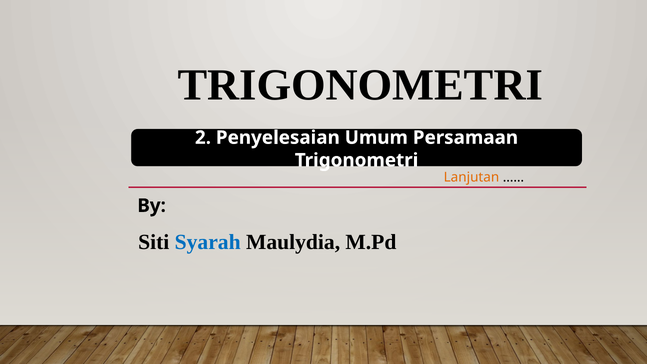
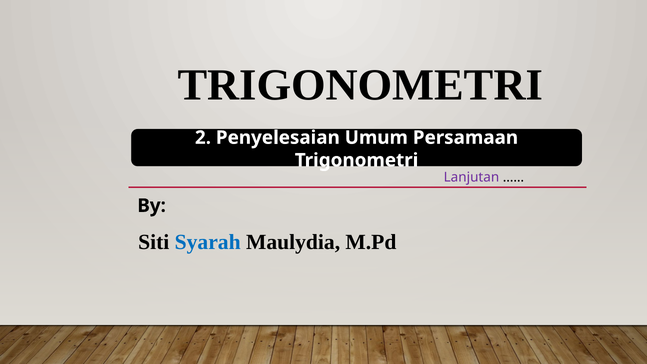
Lanjutan colour: orange -> purple
